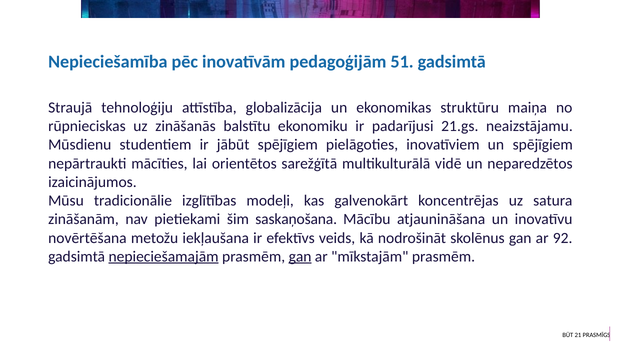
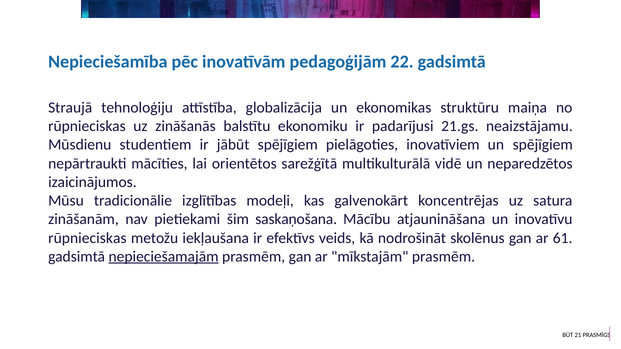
51: 51 -> 22
novērtēšana at (87, 238): novērtēšana -> rūpnieciskas
92: 92 -> 61
gan at (300, 257) underline: present -> none
